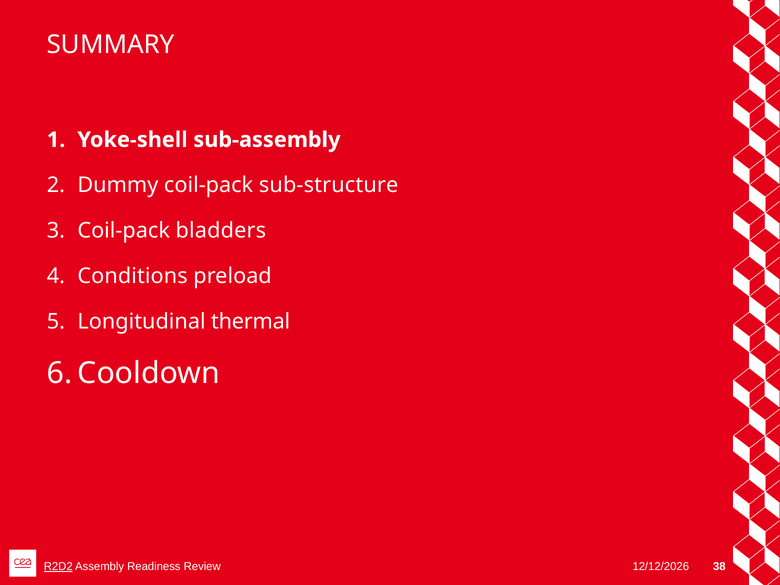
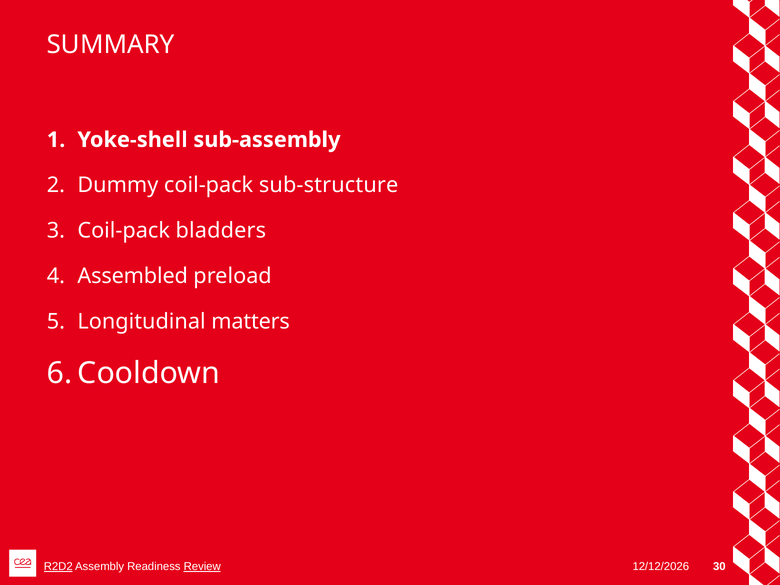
Conditions: Conditions -> Assembled
thermal: thermal -> matters
38: 38 -> 30
Review underline: none -> present
